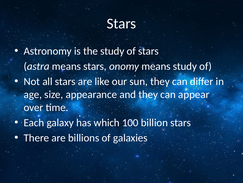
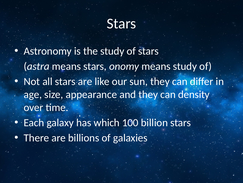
appear: appear -> density
